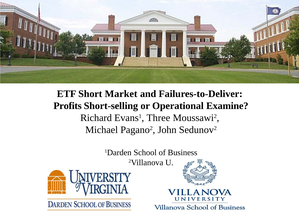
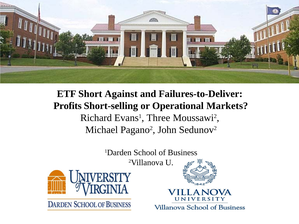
Market: Market -> Against
Examine: Examine -> Markets
